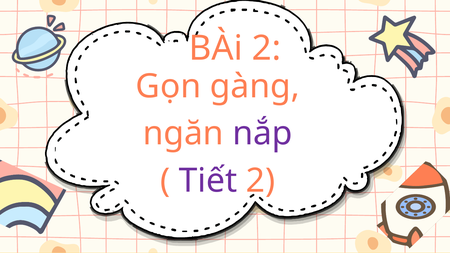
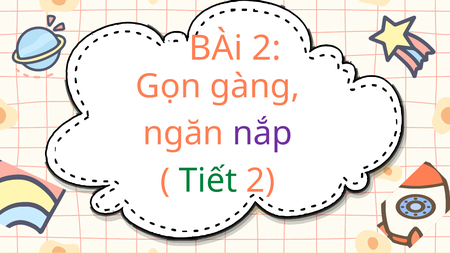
Tiết colour: purple -> green
